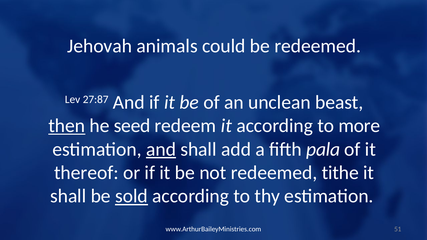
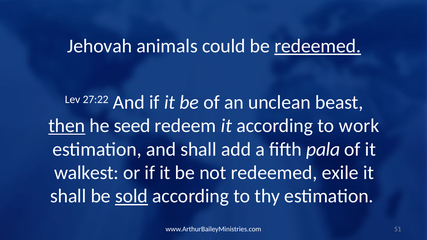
redeemed at (318, 46) underline: none -> present
27:87: 27:87 -> 27:22
more: more -> work
and at (161, 149) underline: present -> none
thereof: thereof -> walkest
tithe: tithe -> exile
